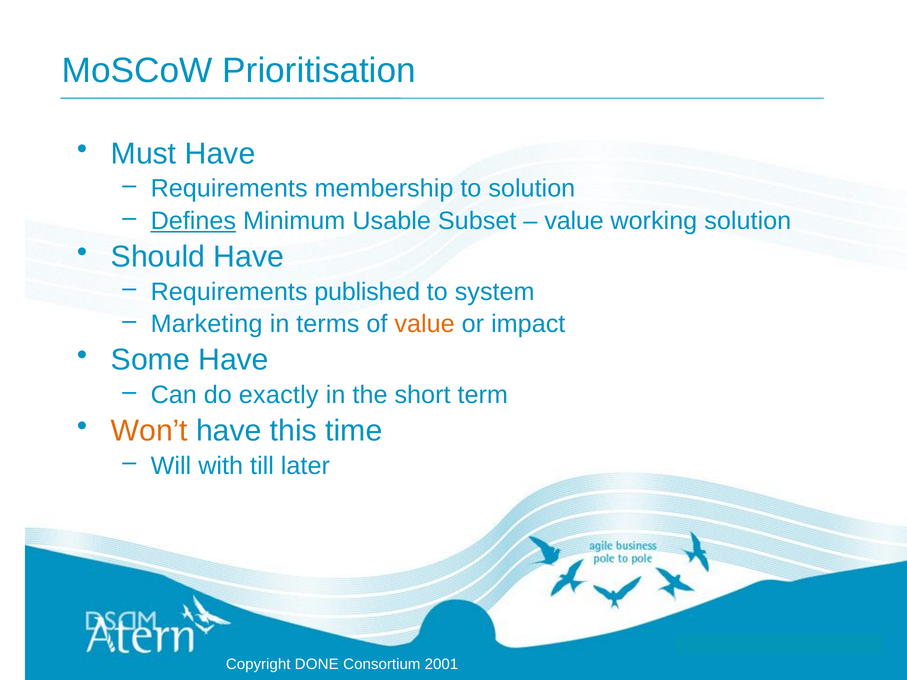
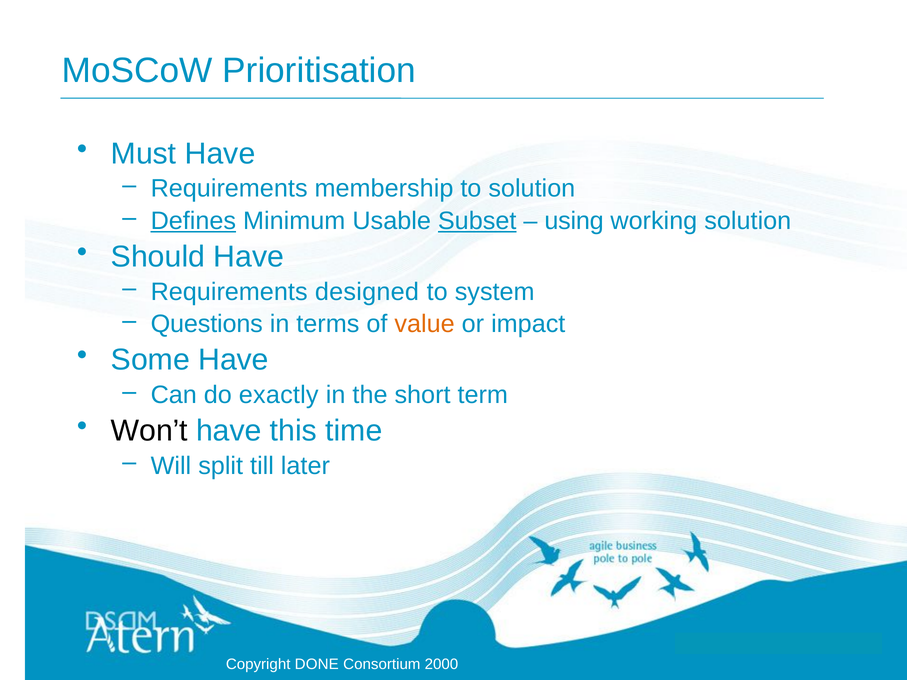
Subset underline: none -> present
value at (574, 221): value -> using
published: published -> designed
Marketing: Marketing -> Questions
Won’t colour: orange -> black
with: with -> split
2001: 2001 -> 2000
